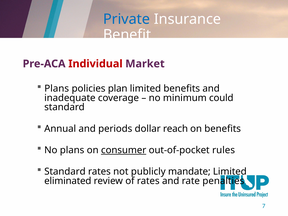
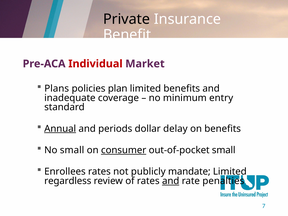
Private colour: blue -> black
could: could -> entry
Annual underline: none -> present
reach: reach -> delay
No plans: plans -> small
out-of-pocket rules: rules -> small
Standard at (65, 172): Standard -> Enrollees
eliminated: eliminated -> regardless
and at (171, 181) underline: none -> present
